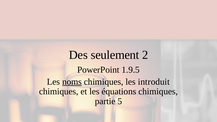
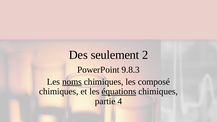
1.9.5: 1.9.5 -> 9.8.3
introduit: introduit -> composé
équations underline: none -> present
5: 5 -> 4
